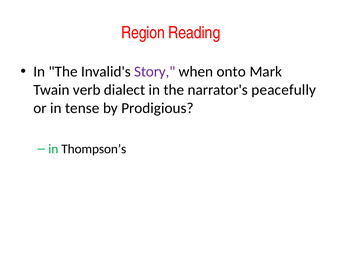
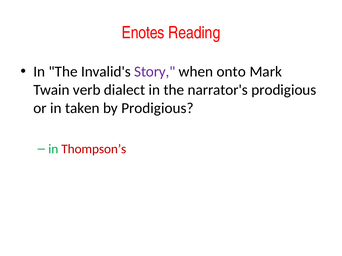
Region: Region -> Enotes
narrator's peacefully: peacefully -> prodigious
tense: tense -> taken
Thompson’s colour: black -> red
